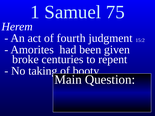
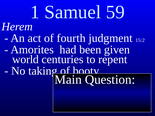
75: 75 -> 59
broke: broke -> world
